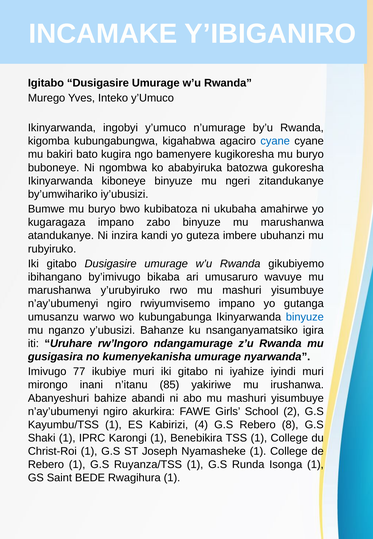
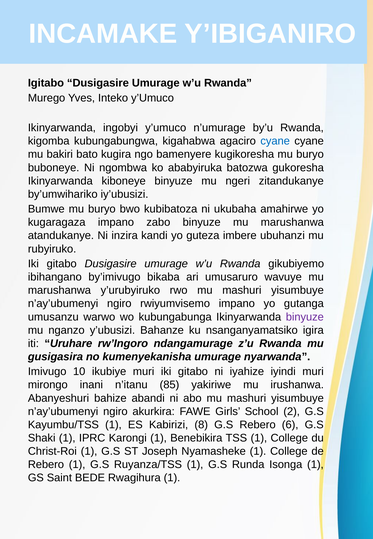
binyuze at (305, 317) colour: blue -> purple
77: 77 -> 10
4: 4 -> 8
8: 8 -> 6
